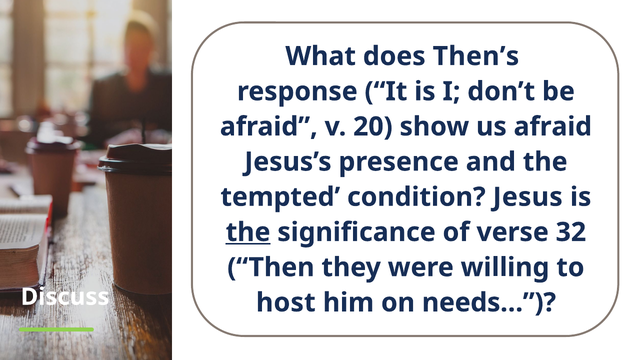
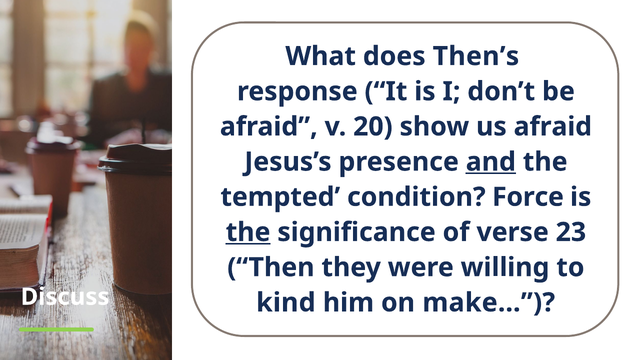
and underline: none -> present
Jesus: Jesus -> Force
32: 32 -> 23
host: host -> kind
needs…: needs… -> make…
